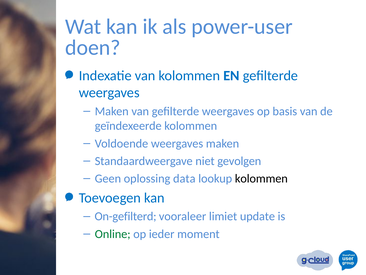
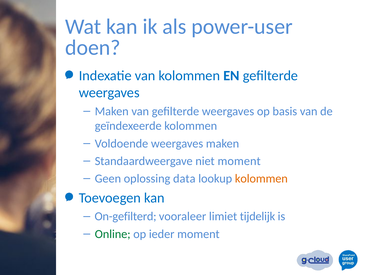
niet gevolgen: gevolgen -> moment
kolommen at (261, 178) colour: black -> orange
update: update -> tijdelijk
